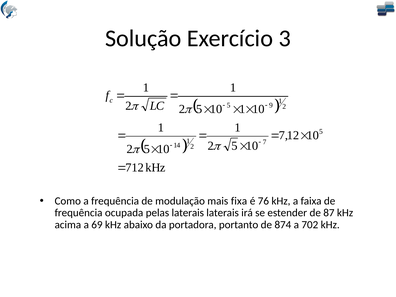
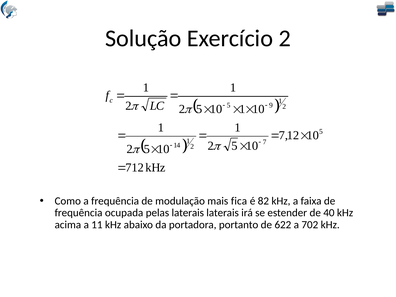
Exercício 3: 3 -> 2
fixa: fixa -> fica
76: 76 -> 82
87: 87 -> 40
69: 69 -> 11
874: 874 -> 622
